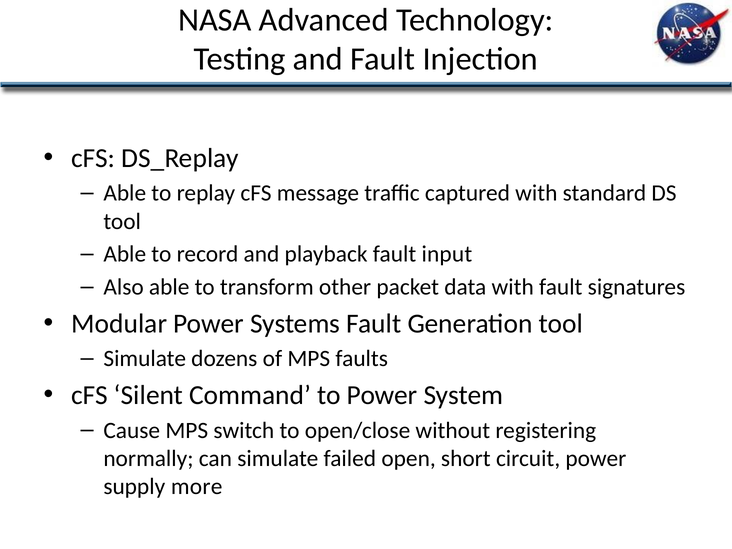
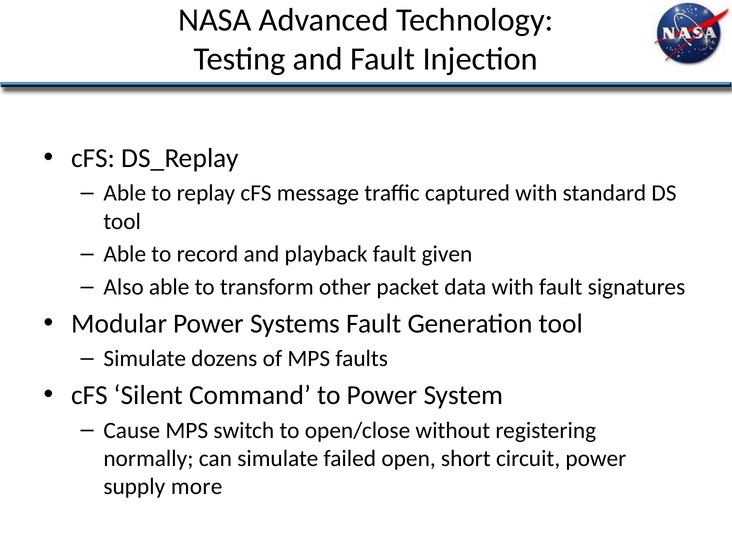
input: input -> given
